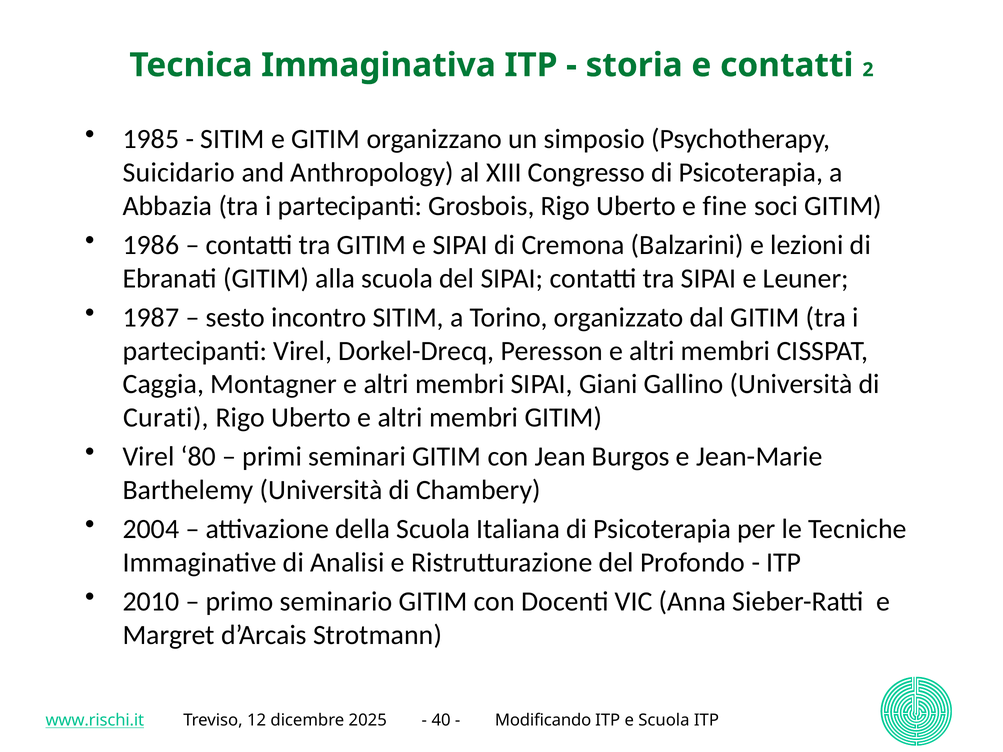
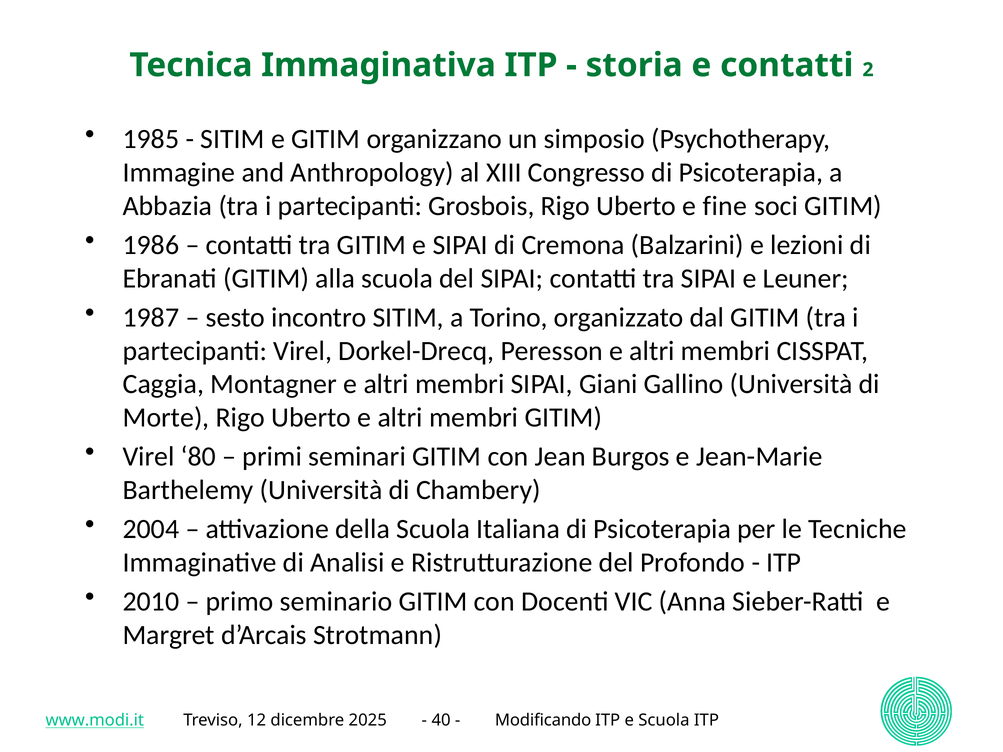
Suicidario: Suicidario -> Immagine
Curati: Curati -> Morte
www.rischi.it: www.rischi.it -> www.modi.it
